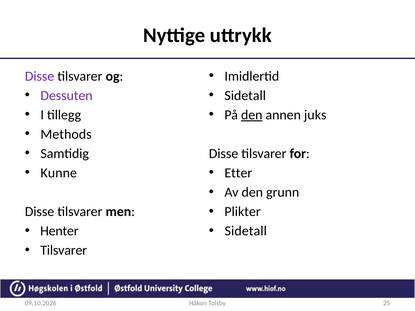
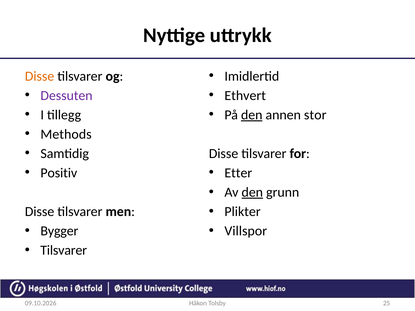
Disse at (40, 76) colour: purple -> orange
Sidetall at (245, 96): Sidetall -> Ethvert
juks: juks -> stor
Kunne: Kunne -> Positiv
den at (252, 192) underline: none -> present
Henter: Henter -> Bygger
Sidetall at (246, 231): Sidetall -> Villspor
